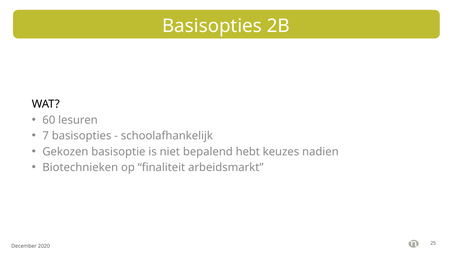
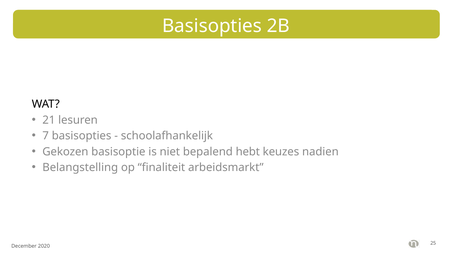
60: 60 -> 21
Biotechnieken: Biotechnieken -> Belangstelling
